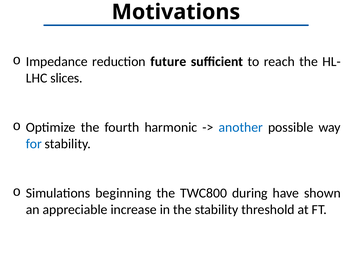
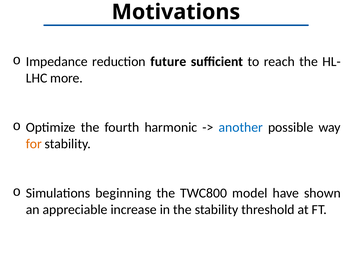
slices: slices -> more
for colour: blue -> orange
during: during -> model
